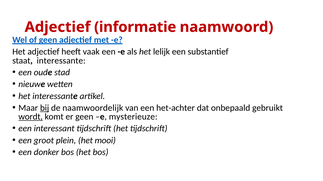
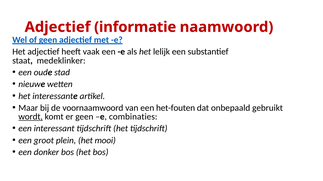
staat interessante: interessante -> medeklinker
bij underline: present -> none
naamwoordelijk: naamwoordelijk -> voornaamwoord
het-achter: het-achter -> het-fouten
mysterieuze: mysterieuze -> combinaties
